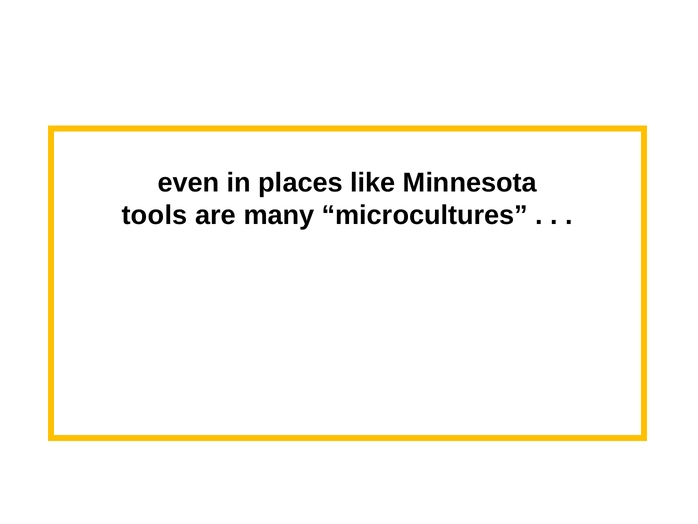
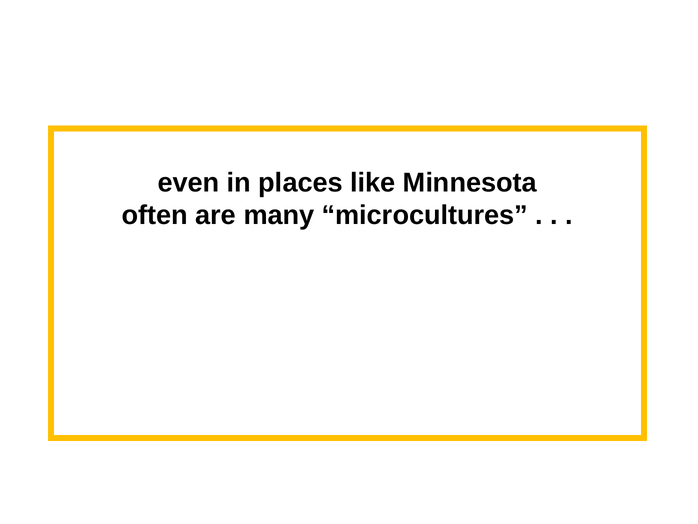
tools: tools -> often
